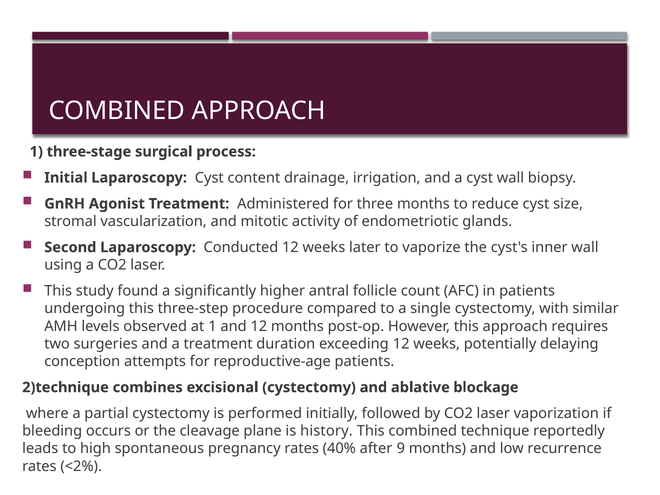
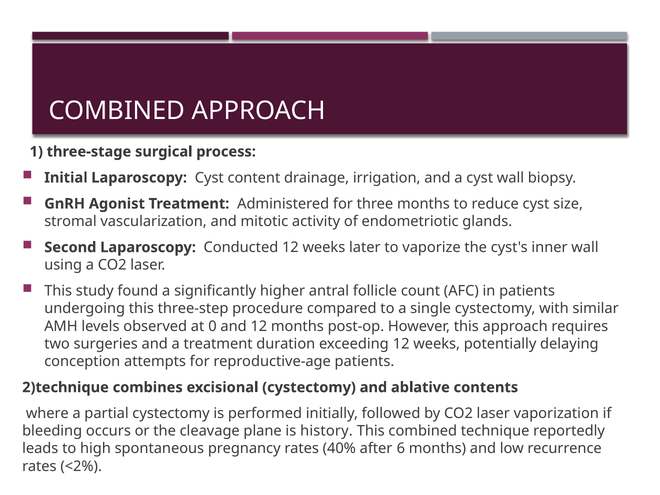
at 1: 1 -> 0
blockage: blockage -> contents
9: 9 -> 6
